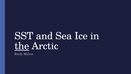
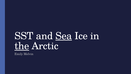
Sea underline: none -> present
